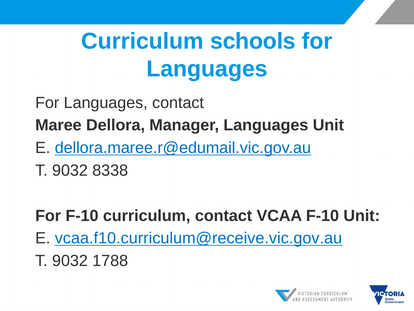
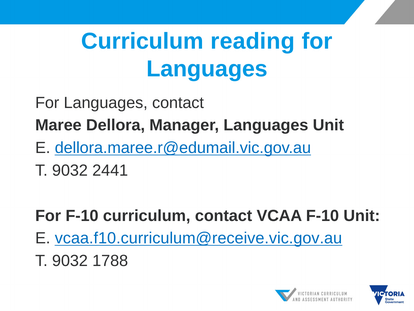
schools: schools -> reading
8338: 8338 -> 2441
